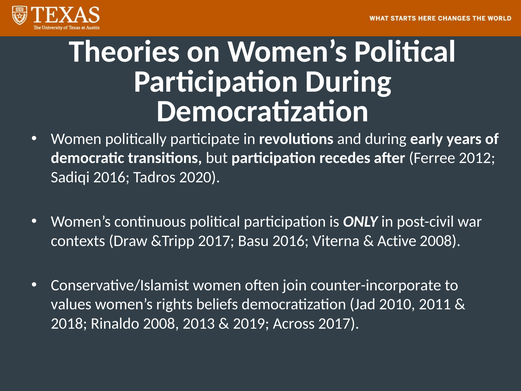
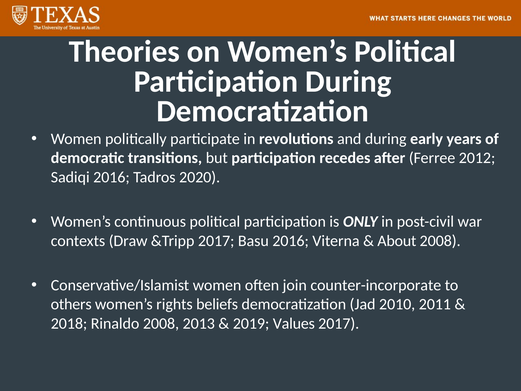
Active: Active -> About
values: values -> others
Across: Across -> Values
